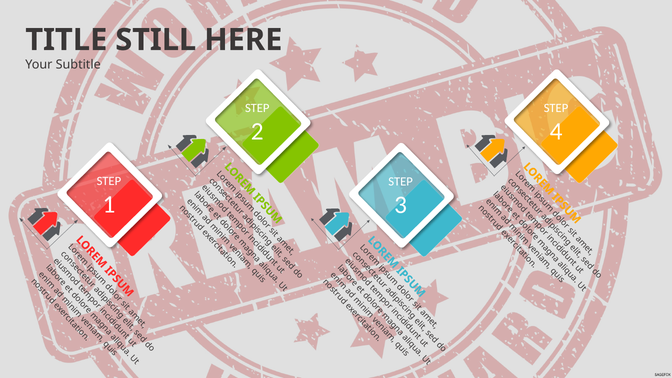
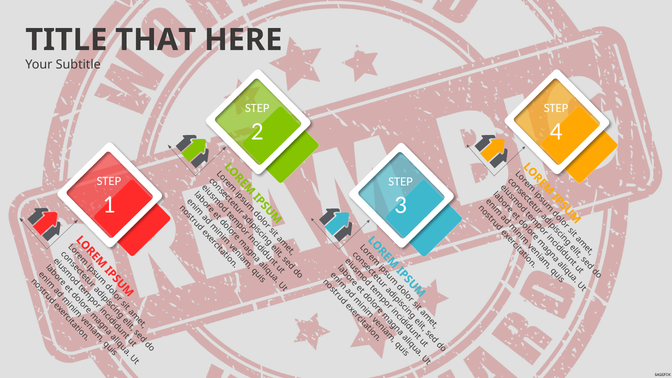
STILL: STILL -> THAT
